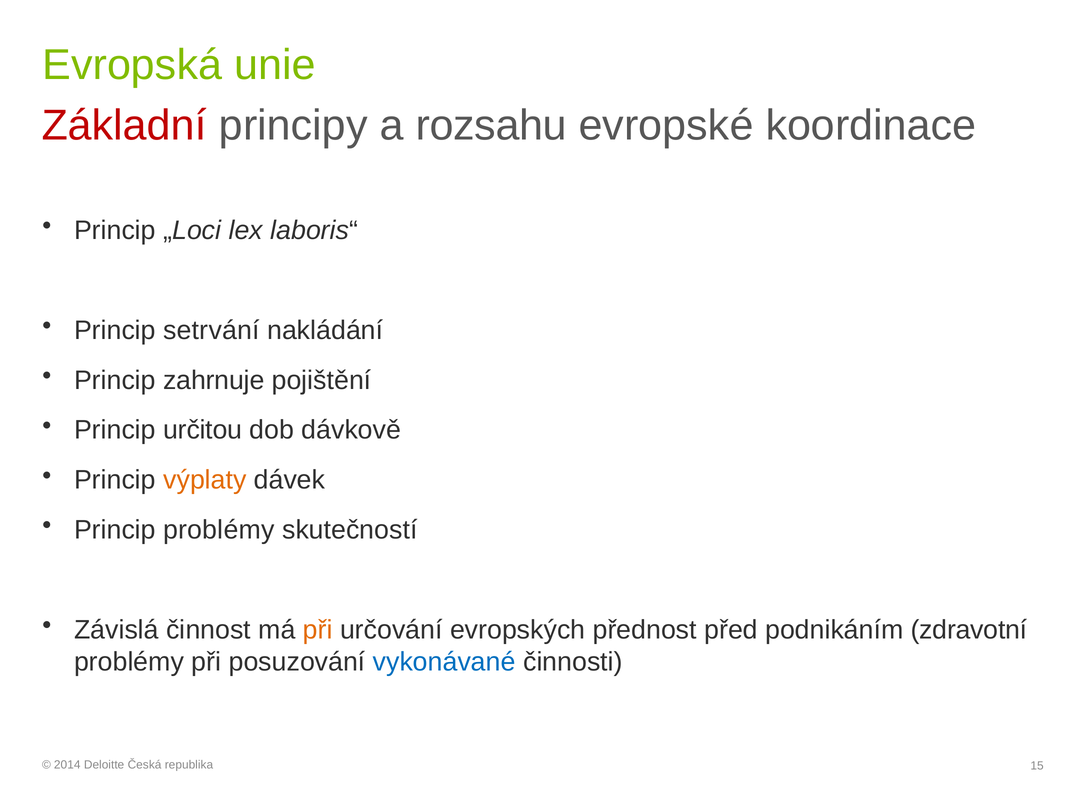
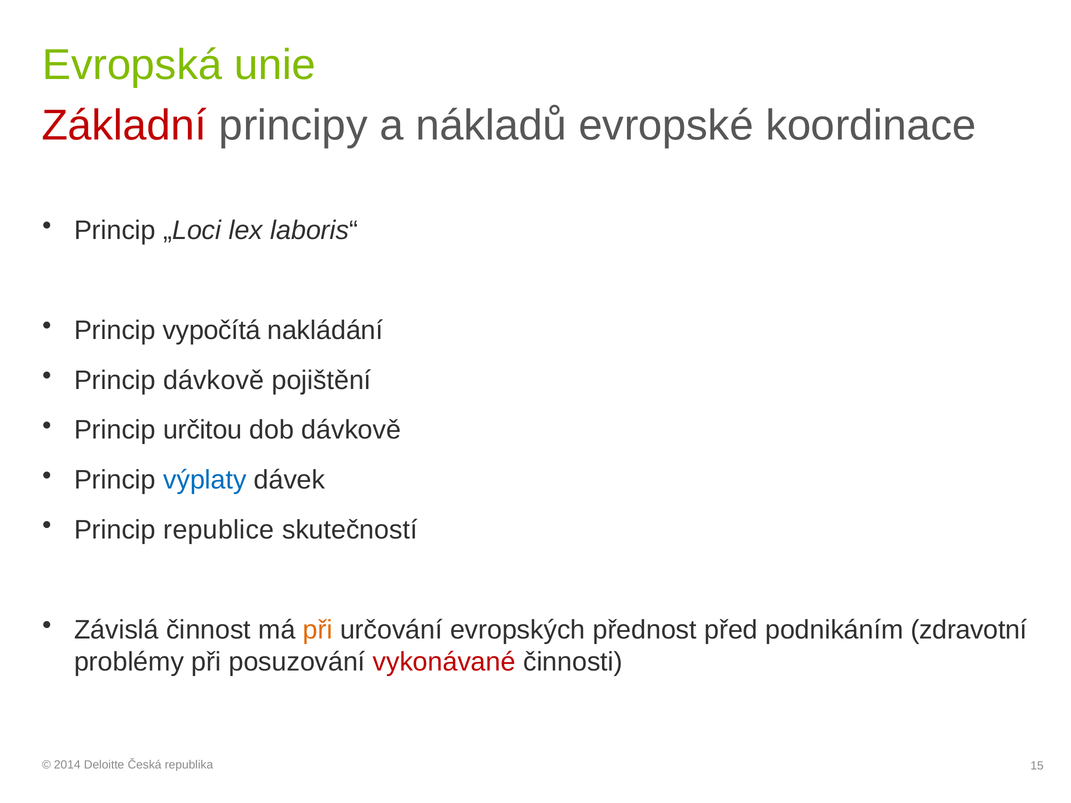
rozsahu: rozsahu -> nákladů
setrvání: setrvání -> vypočítá
Princip zahrnuje: zahrnuje -> dávkově
výplaty colour: orange -> blue
Princip problémy: problémy -> republice
vykonávané colour: blue -> red
